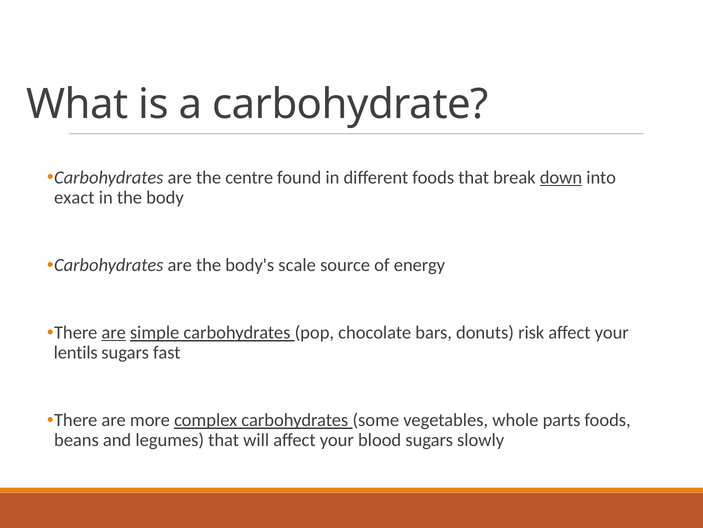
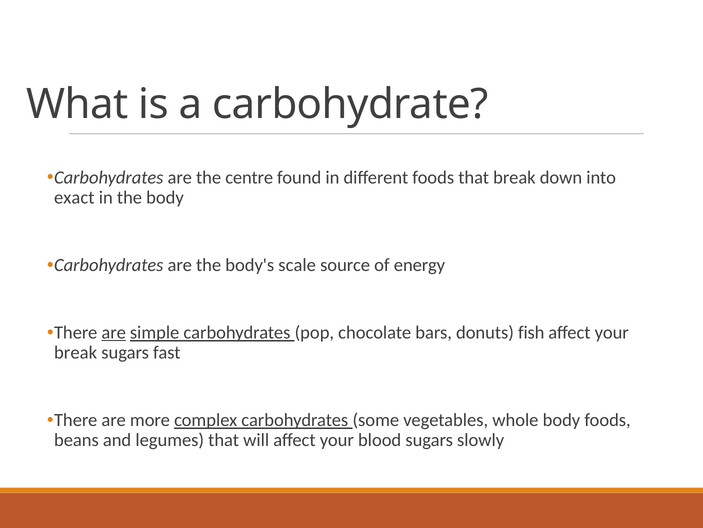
down underline: present -> none
risk: risk -> fish
lentils at (76, 352): lentils -> break
whole parts: parts -> body
